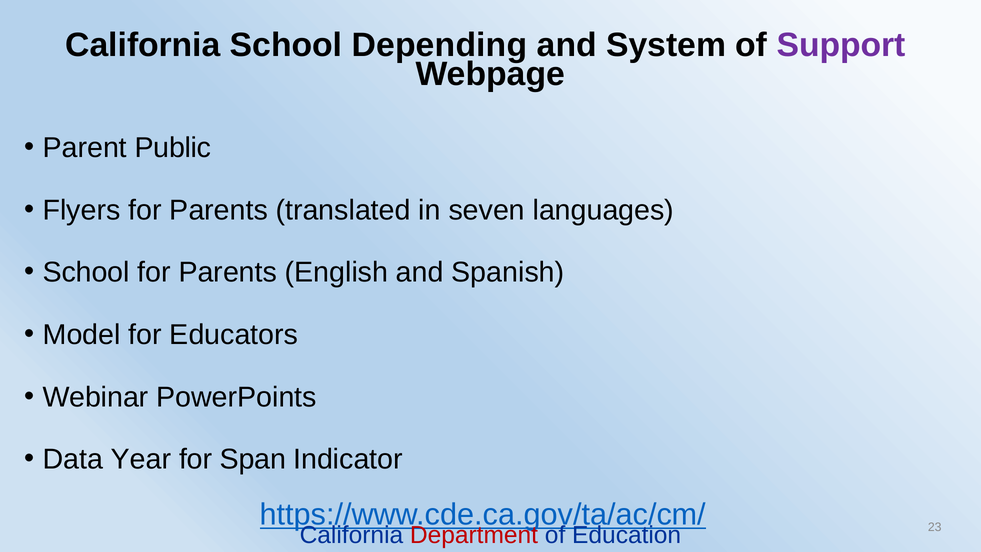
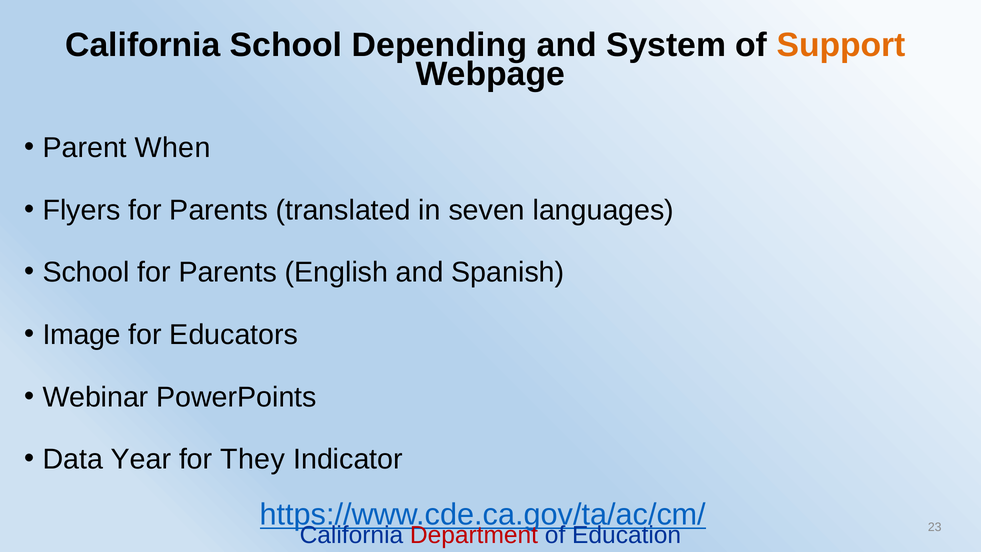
Support colour: purple -> orange
Public: Public -> When
Model: Model -> Image
Span: Span -> They
